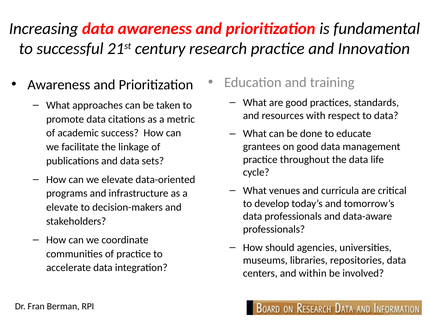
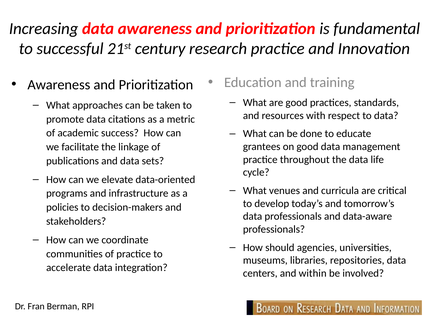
elevate at (62, 207): elevate -> policies
